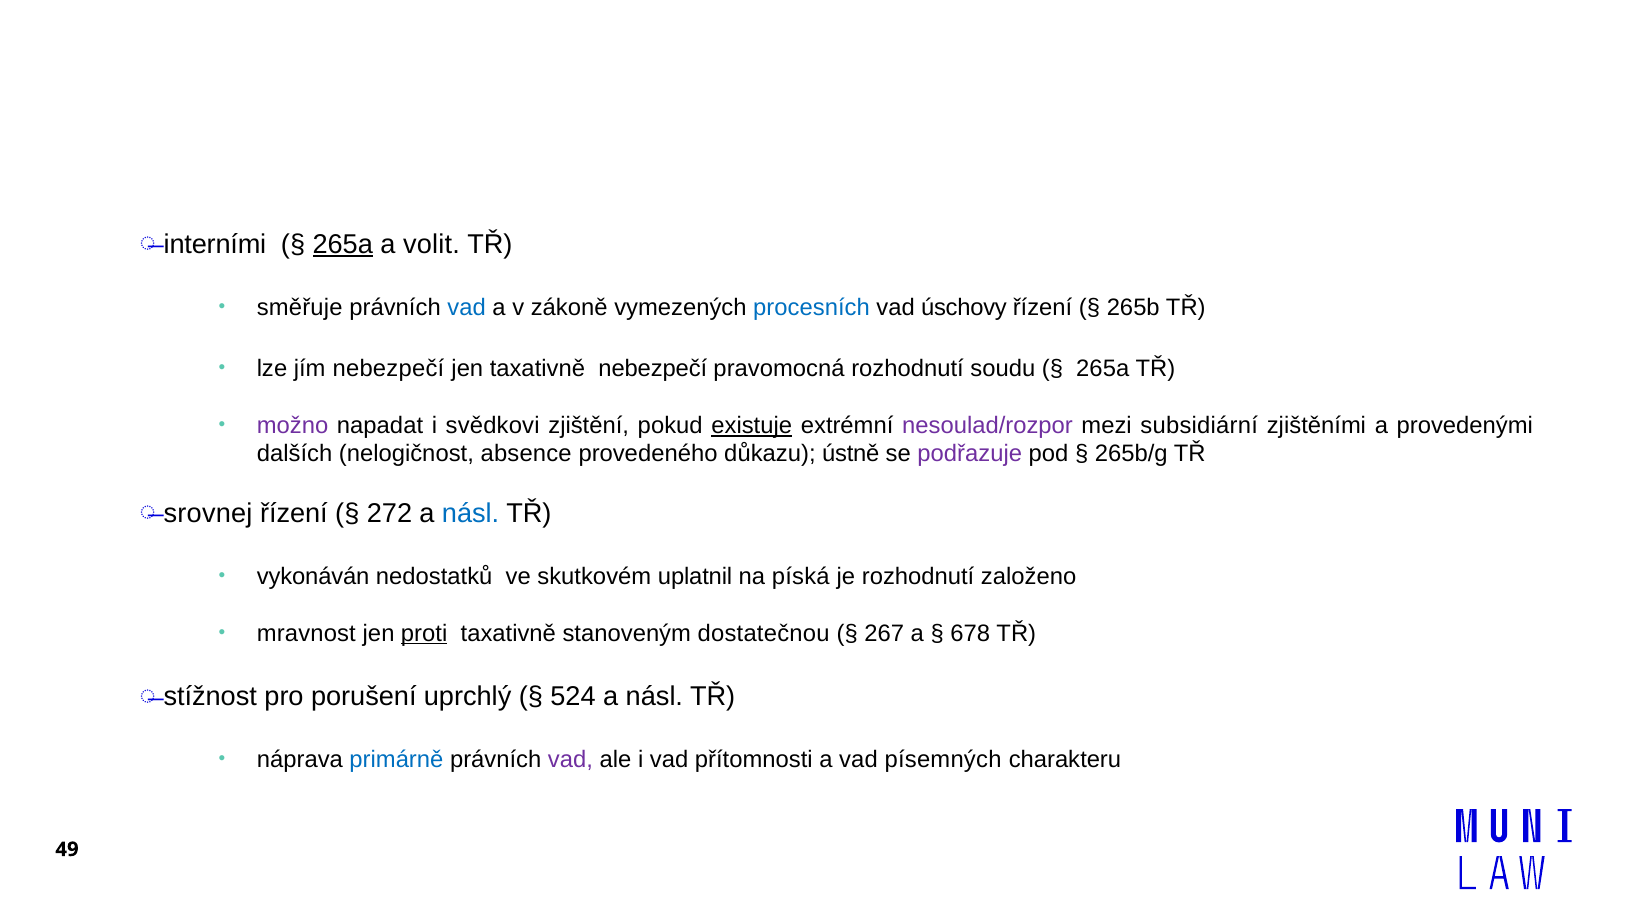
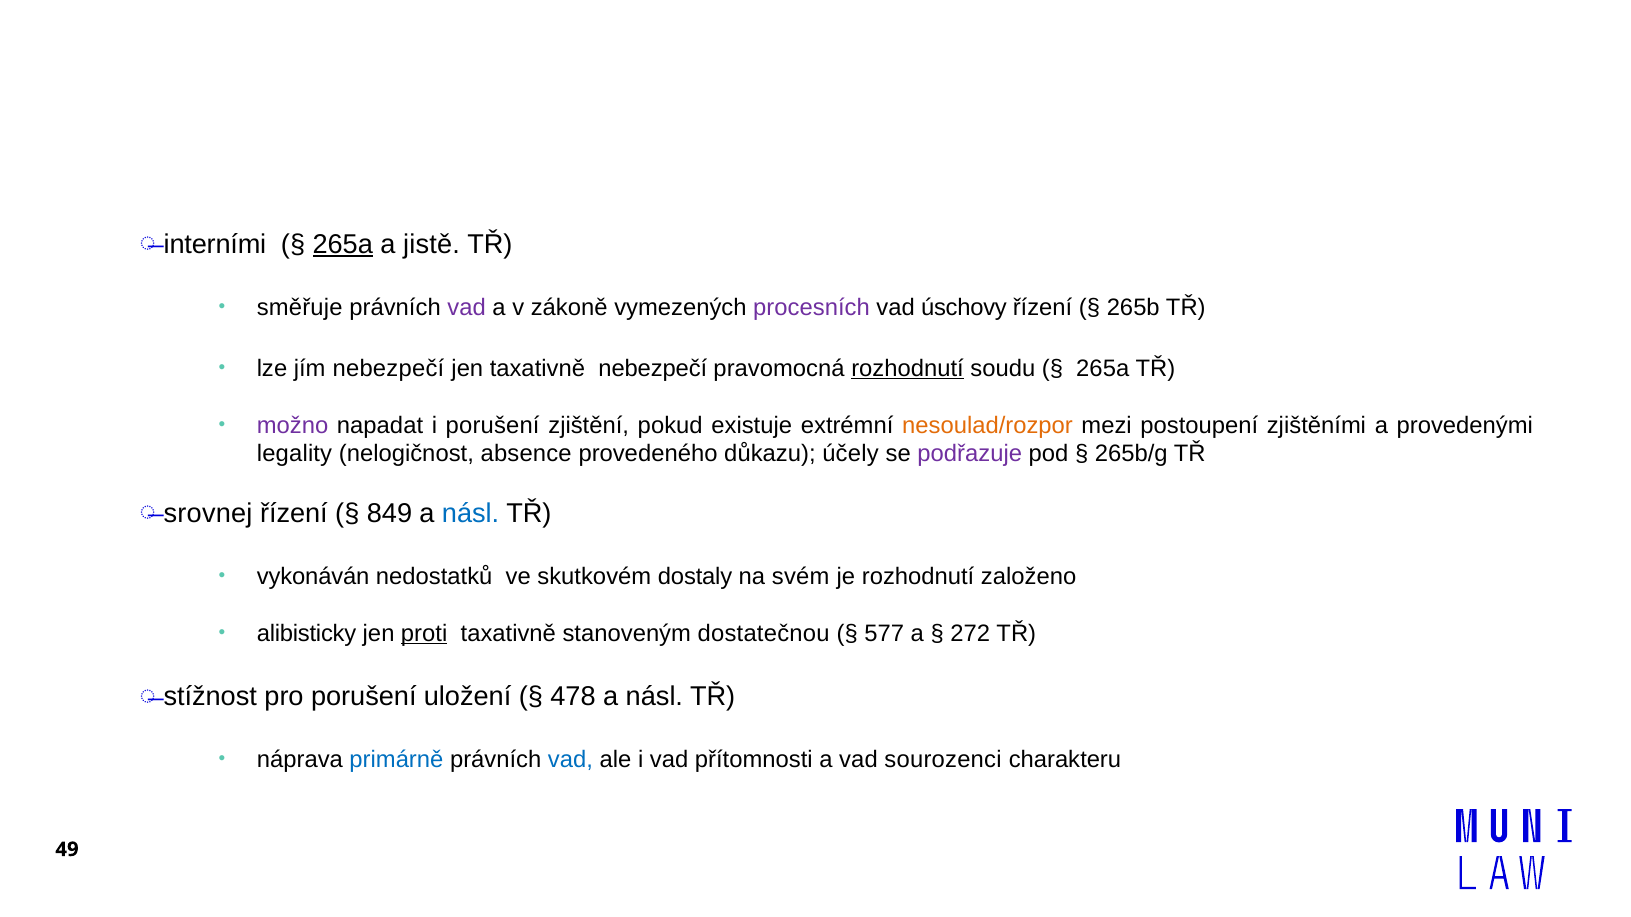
volit: volit -> jistě
vad at (467, 307) colour: blue -> purple
procesních colour: blue -> purple
rozhodnutí at (908, 369) underline: none -> present
i svědkovi: svědkovi -> porušení
existuje underline: present -> none
nesoulad/rozpor colour: purple -> orange
subsidiární: subsidiární -> postoupení
dalších: dalších -> legality
ústně: ústně -> účely
272: 272 -> 849
uplatnil: uplatnil -> dostaly
píská: píská -> svém
mravnost: mravnost -> alibisticky
267: 267 -> 577
678: 678 -> 272
uprchlý: uprchlý -> uložení
524: 524 -> 478
vad at (570, 760) colour: purple -> blue
písemných: písemných -> sourozenci
